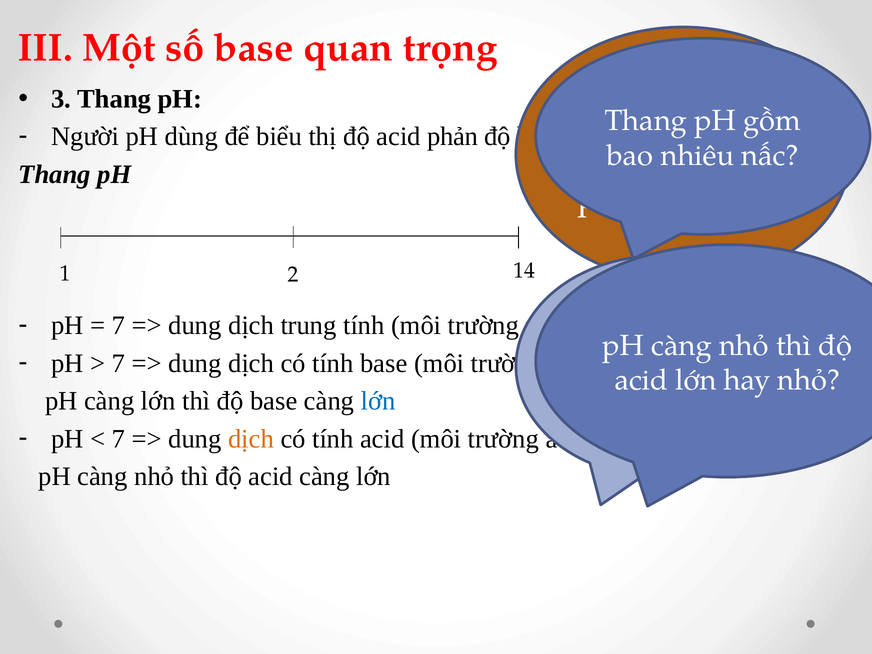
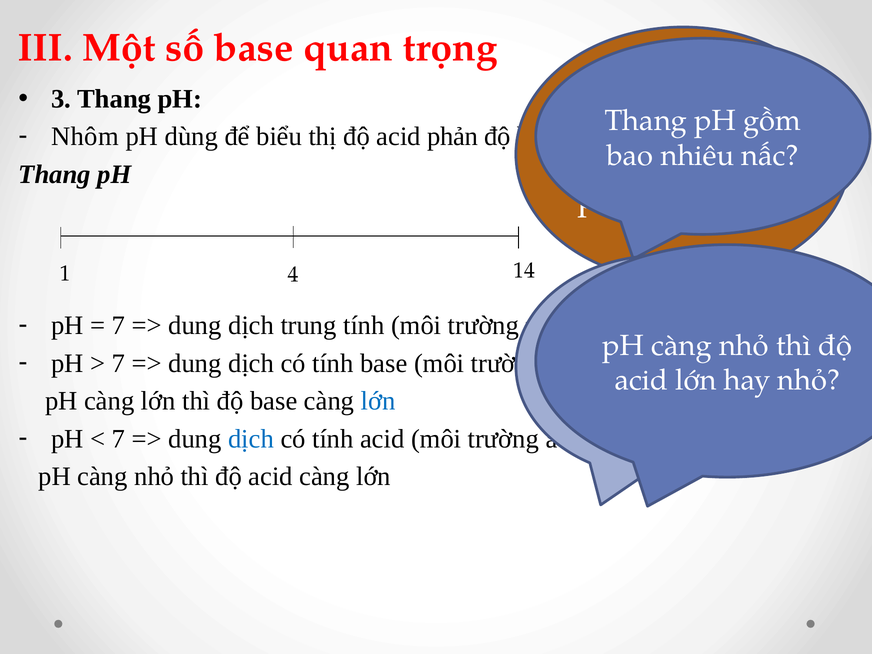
Người at (85, 137): Người -> Nhôm
2: 2 -> 4
dịch at (251, 439) colour: orange -> blue
